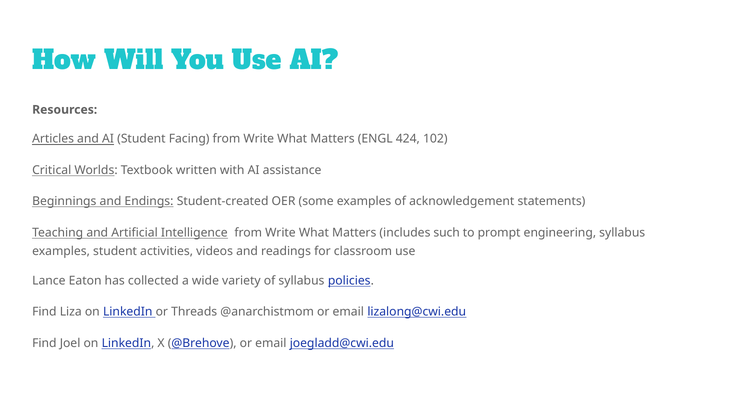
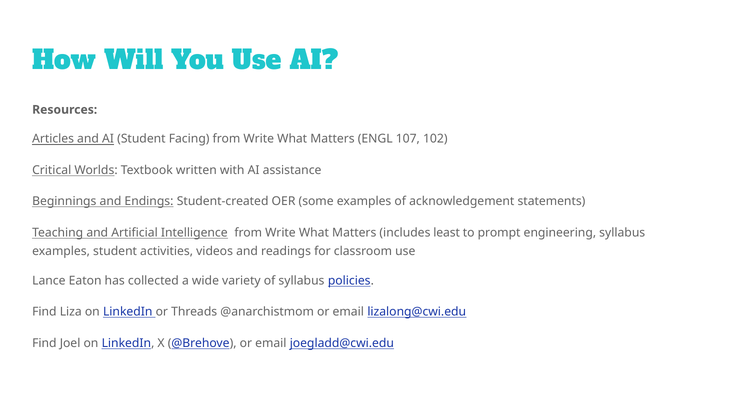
424: 424 -> 107
such: such -> least
